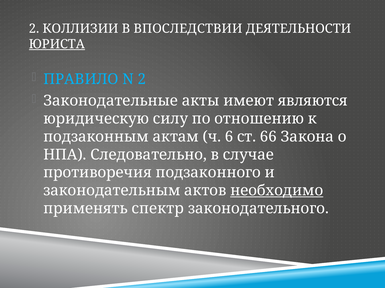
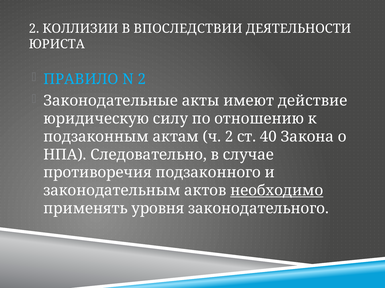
ЮРИСТА underline: present -> none
являются: являются -> действие
ч 6: 6 -> 2
66: 66 -> 40
спектр: спектр -> уровня
